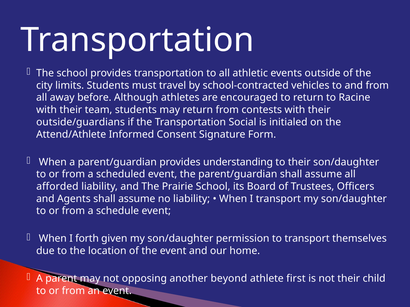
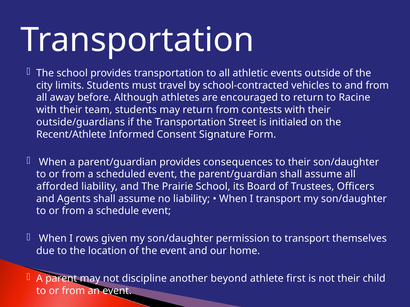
Social: Social -> Street
Attend/Athlete: Attend/Athlete -> Recent/Athlete
understanding: understanding -> consequences
forth: forth -> rows
opposing: opposing -> discipline
